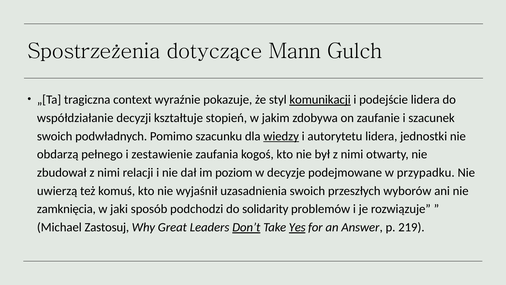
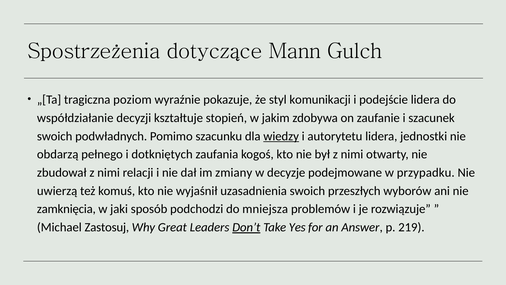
context: context -> poziom
komunikacji underline: present -> none
zestawienie: zestawienie -> dotkniętych
poziom: poziom -> zmiany
solidarity: solidarity -> mniejsza
Yes underline: present -> none
